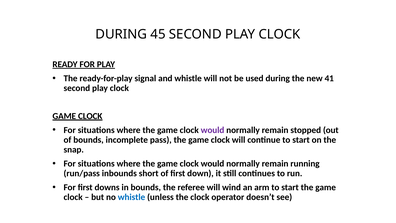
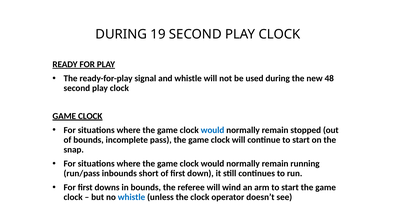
45: 45 -> 19
41: 41 -> 48
would at (213, 130) colour: purple -> blue
